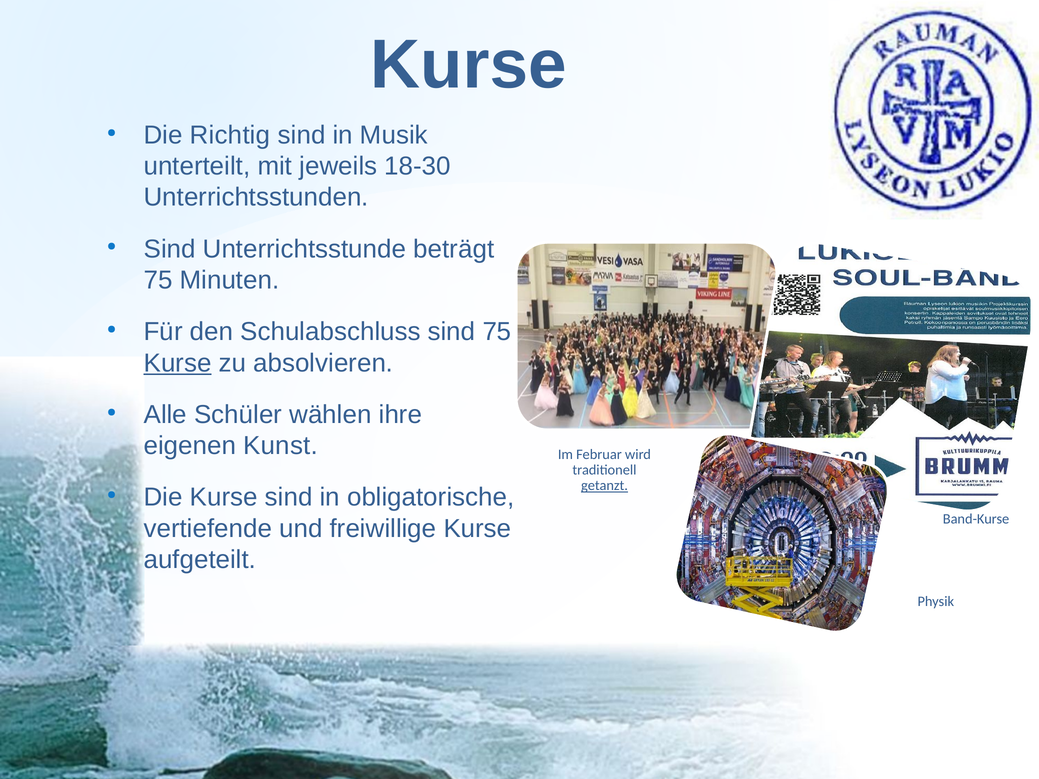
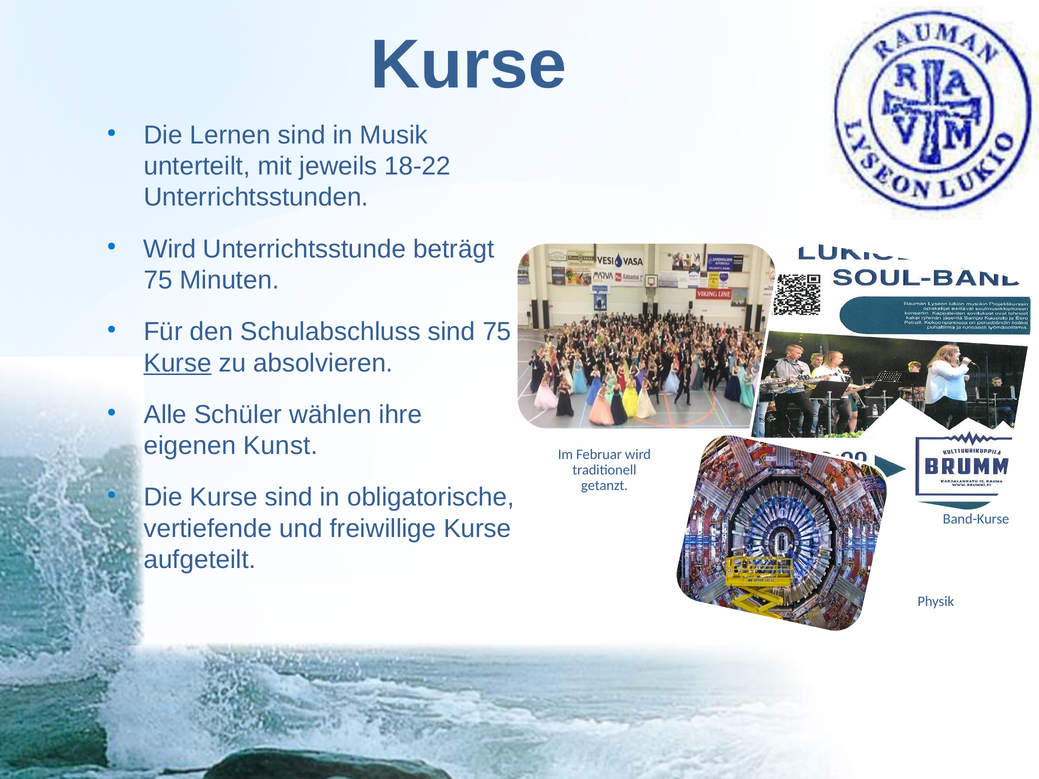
Richtig: Richtig -> Lernen
18-30: 18-30 -> 18-22
Sind at (170, 249): Sind -> Wird
getanzt underline: present -> none
